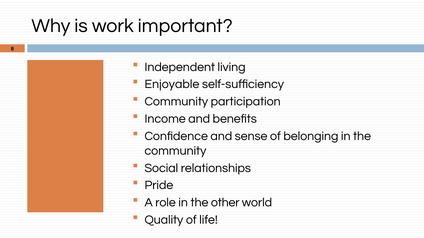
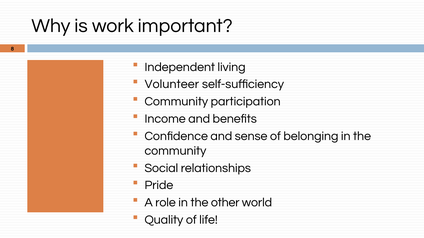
Enjoyable: Enjoyable -> Volunteer
